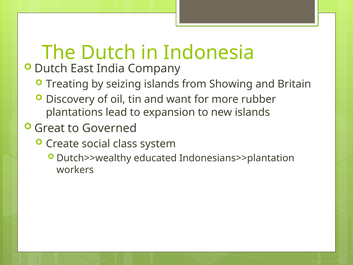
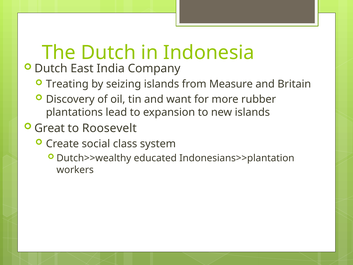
Showing: Showing -> Measure
Governed: Governed -> Roosevelt
